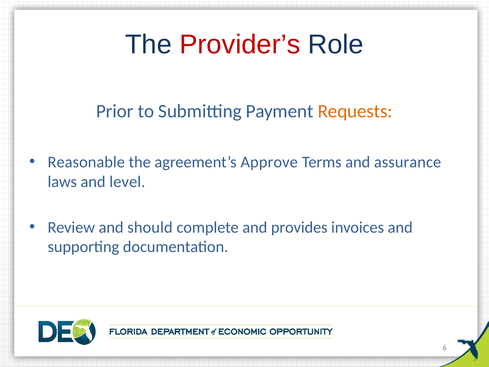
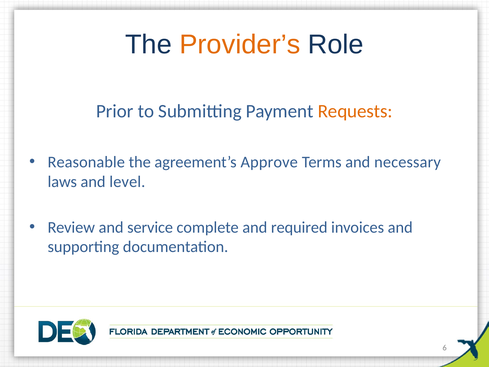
Provider’s colour: red -> orange
assurance: assurance -> necessary
should: should -> service
provides: provides -> required
